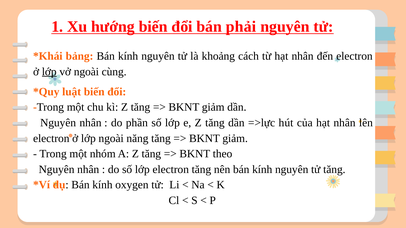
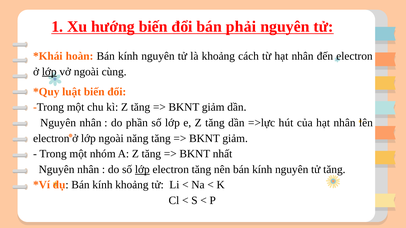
bảng: bảng -> hoàn
theo: theo -> nhất
lớp at (142, 170) underline: none -> present
kính oxygen: oxygen -> khoảng
